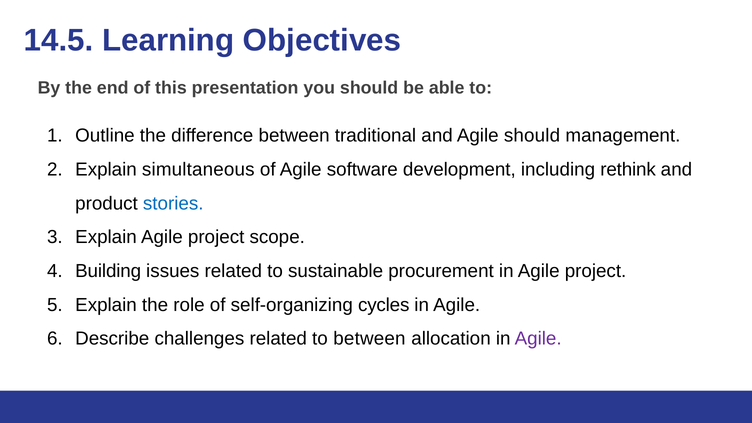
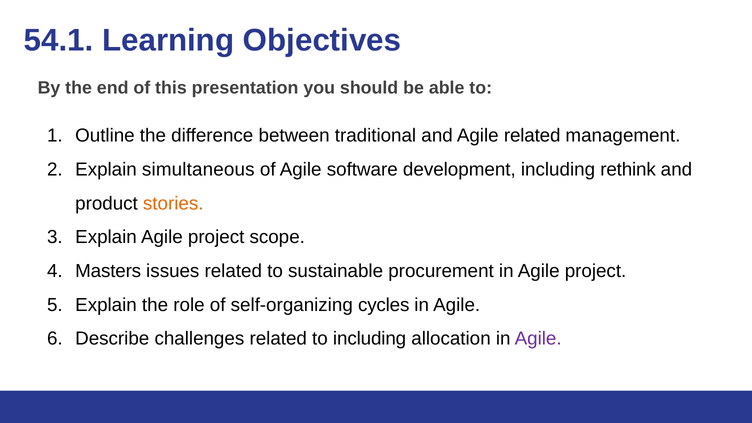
14.5: 14.5 -> 54.1
Agile should: should -> related
stories colour: blue -> orange
Building: Building -> Masters
to between: between -> including
